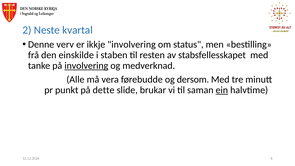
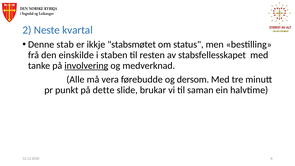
verv: verv -> stab
ikkje involvering: involvering -> stabsmøtet
ein underline: present -> none
